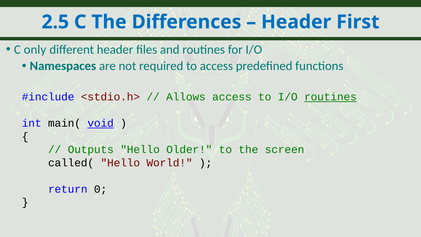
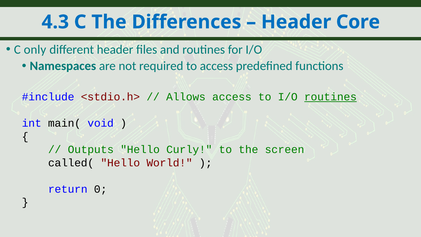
2.5: 2.5 -> 4.3
First: First -> Core
void underline: present -> none
Older: Older -> Curly
